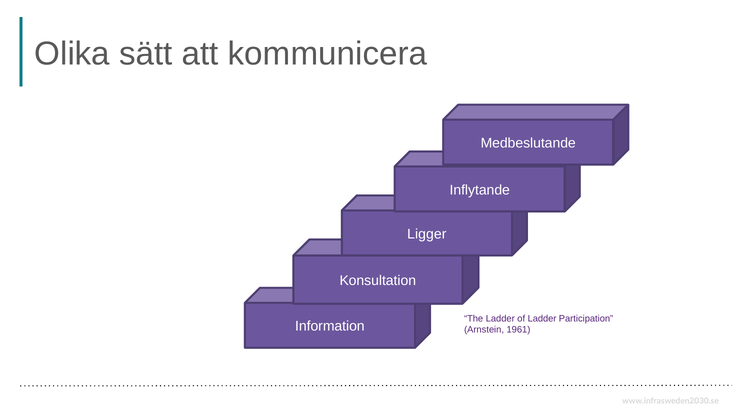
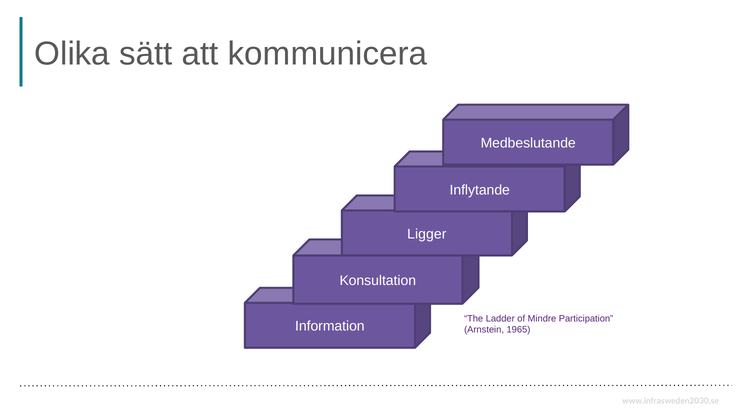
of Ladder: Ladder -> Mindre
1961: 1961 -> 1965
